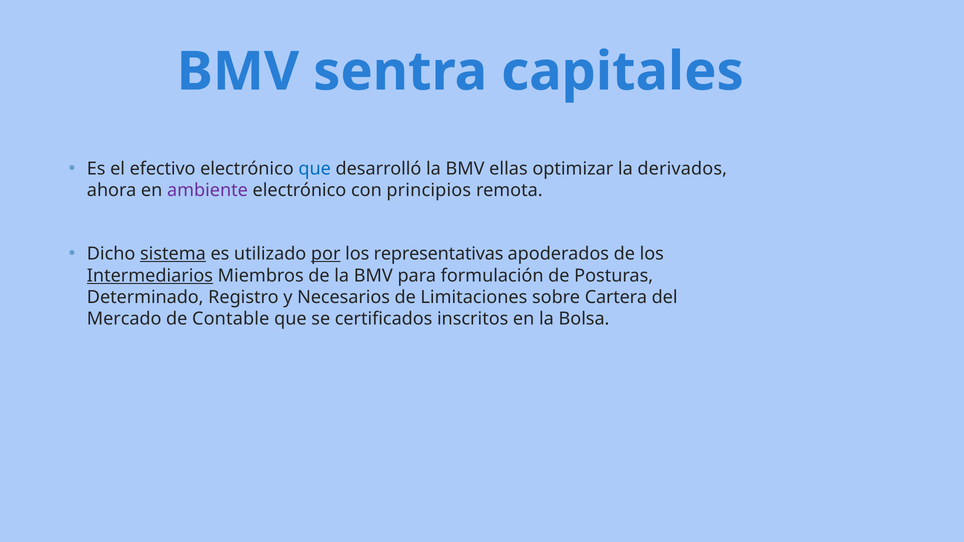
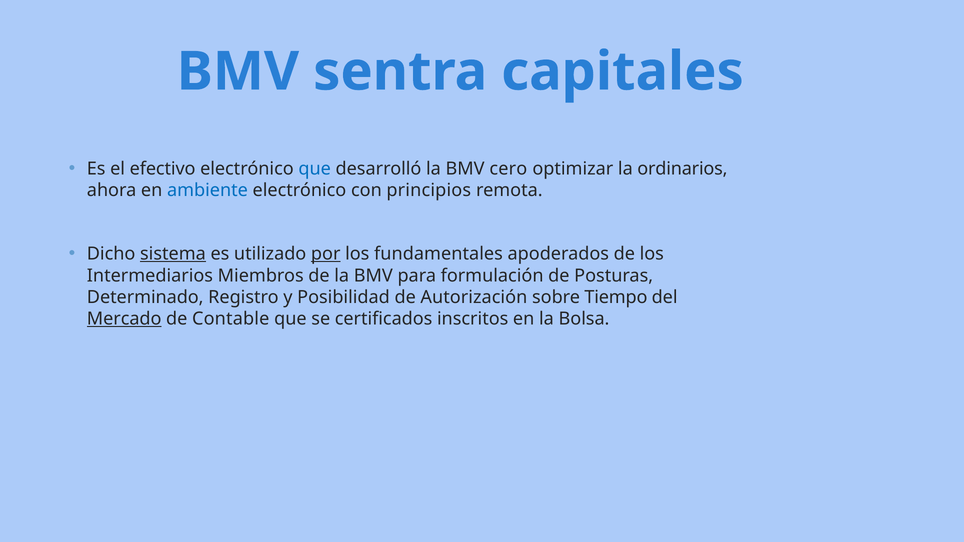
ellas: ellas -> cero
derivados: derivados -> ordinarios
ambiente colour: purple -> blue
representativas: representativas -> fundamentales
Intermediarios underline: present -> none
Necesarios: Necesarios -> Posibilidad
Limitaciones: Limitaciones -> Autorización
Cartera: Cartera -> Tiempo
Mercado underline: none -> present
